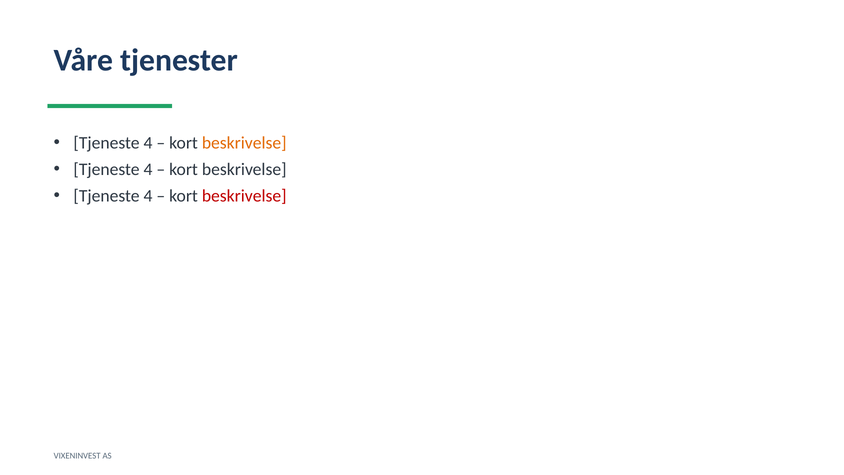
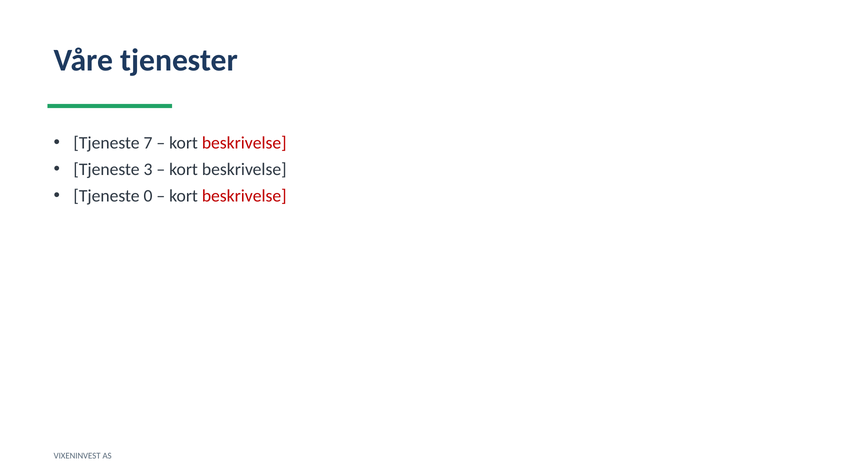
4 at (148, 143): 4 -> 7
beskrivelse at (244, 143) colour: orange -> red
4 at (148, 169): 4 -> 3
4 at (148, 196): 4 -> 0
